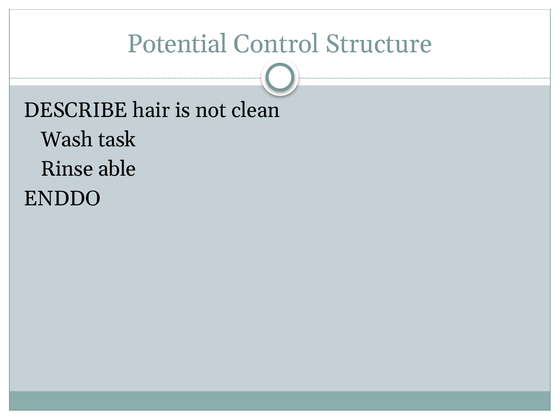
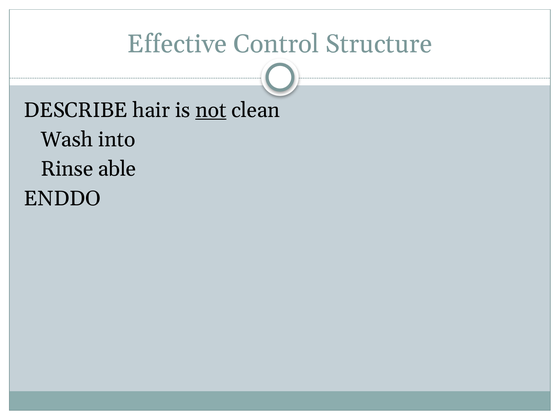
Potential: Potential -> Effective
not underline: none -> present
task: task -> into
